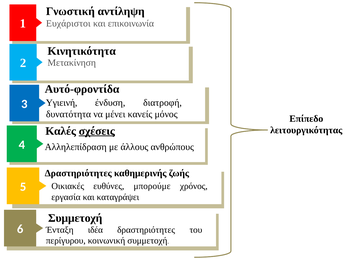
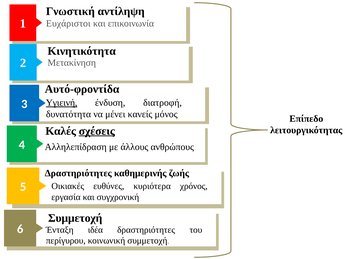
Υγιεινή underline: none -> present
μπορούμε: μπορούμε -> κυριότερα
καταγράψει: καταγράψει -> συγχρονική
